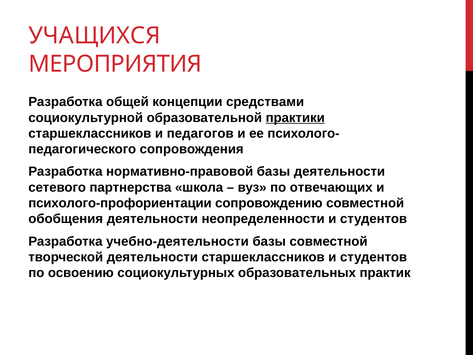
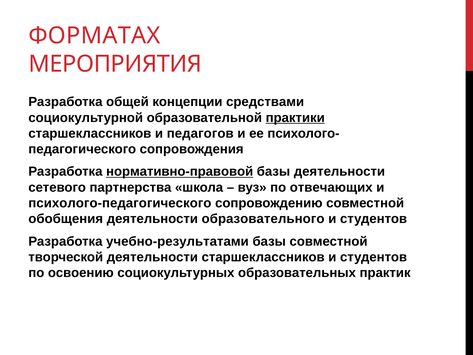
УЧАЩИХСЯ: УЧАЩИХСЯ -> ФОРМАТАХ
нормативно-правовой underline: none -> present
психолого-профориентации: психолого-профориентации -> психолого-педагогического
неопределенности: неопределенности -> образовательного
учебно-деятельности: учебно-деятельности -> учебно-результатами
